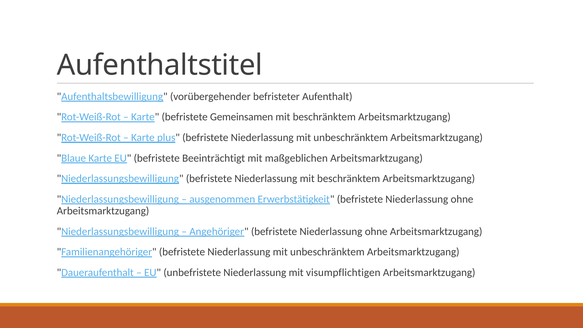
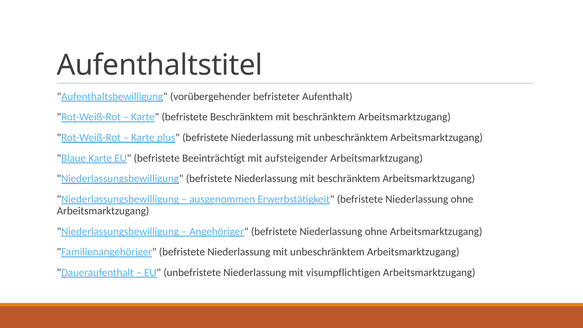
befristete Gemeinsamen: Gemeinsamen -> Beschränktem
maßgeblichen: maßgeblichen -> aufsteigender
